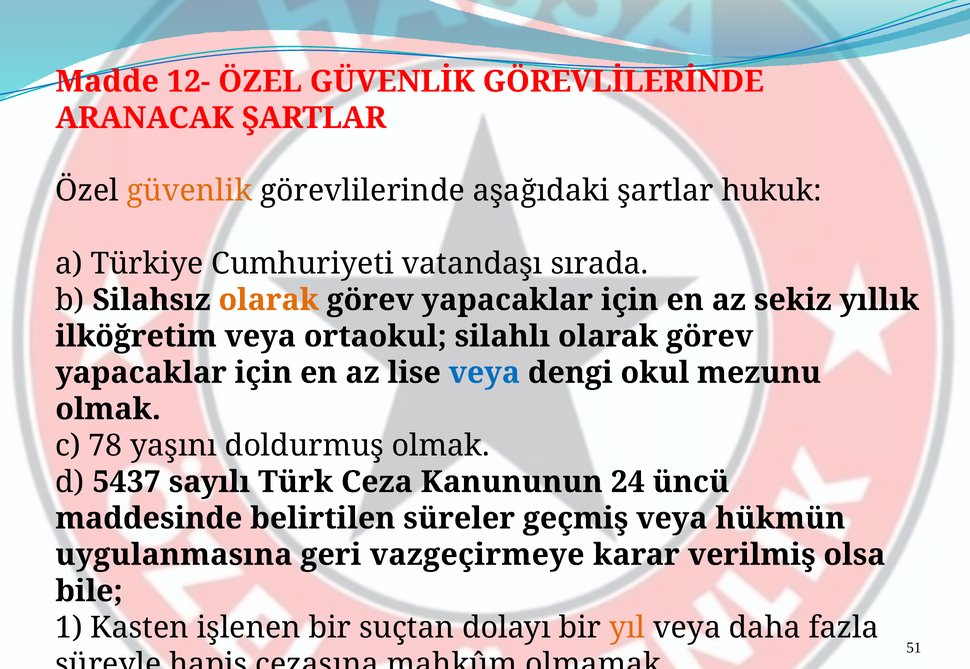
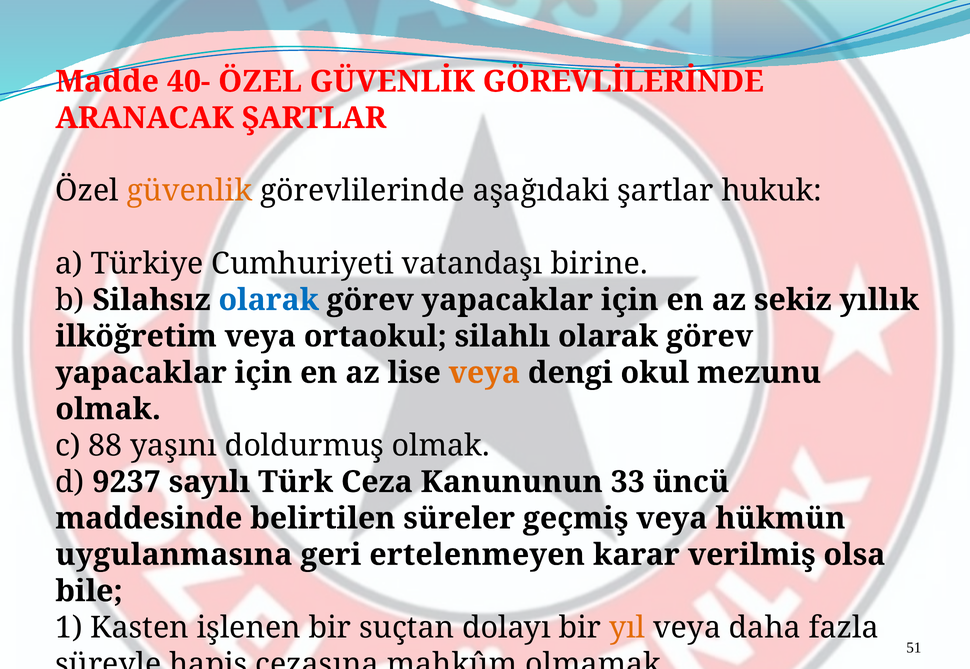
12-: 12- -> 40-
sırada: sırada -> birine
olarak at (269, 300) colour: orange -> blue
veya at (484, 373) colour: blue -> orange
78: 78 -> 88
5437: 5437 -> 9237
24: 24 -> 33
vazgeçirmeye: vazgeçirmeye -> ertelenmeyen
